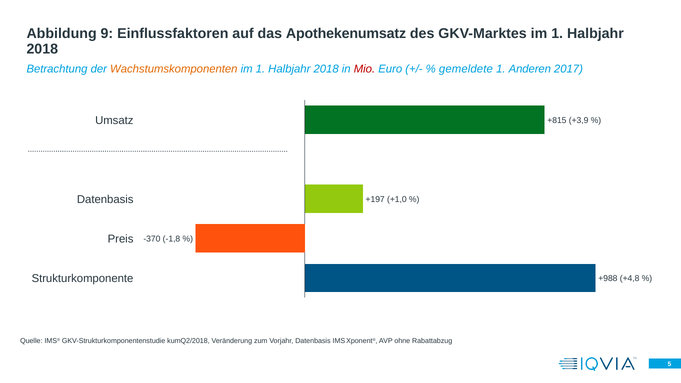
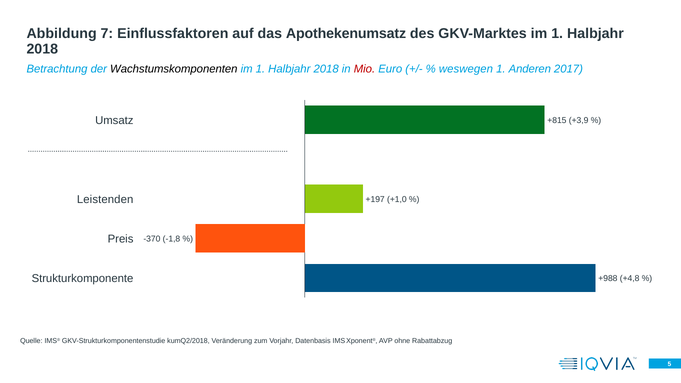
9: 9 -> 7
Wachstumskomponenten colour: orange -> black
gemeldete: gemeldete -> weswegen
Datenbasis at (105, 200): Datenbasis -> Leistenden
